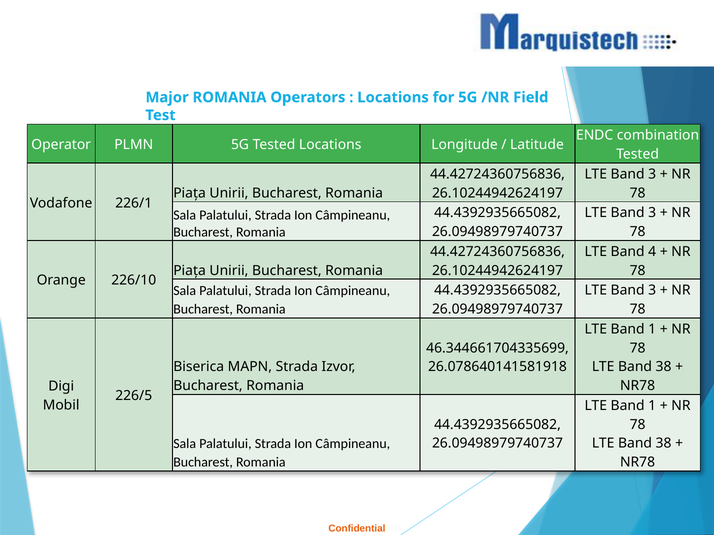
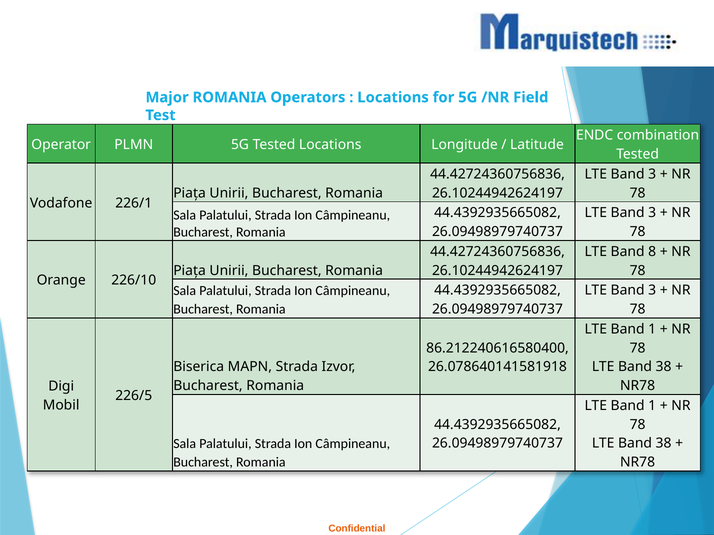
4: 4 -> 8
46.344661704335699: 46.344661704335699 -> 86.212240616580400
